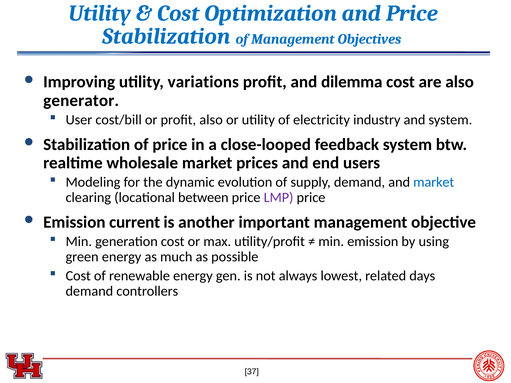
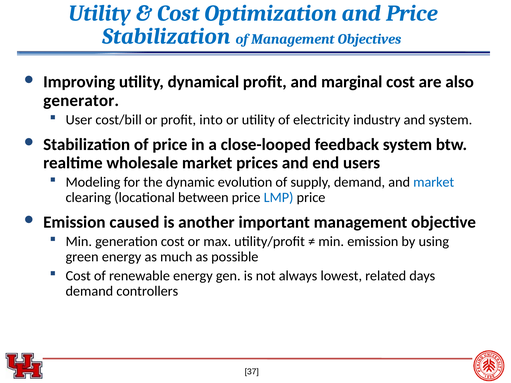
variations: variations -> dynamical
dilemma: dilemma -> marginal
profit also: also -> into
LMP colour: purple -> blue
current: current -> caused
